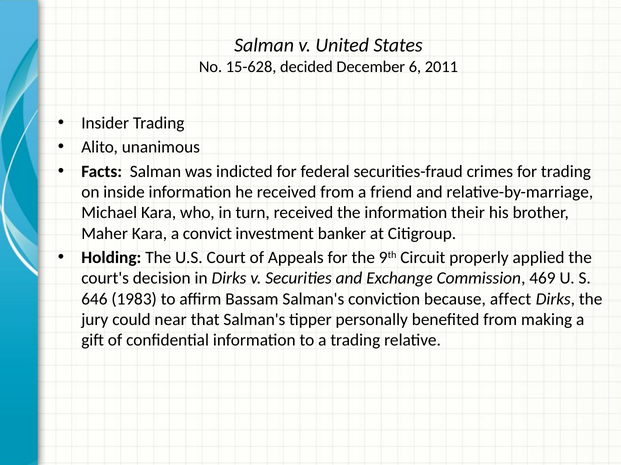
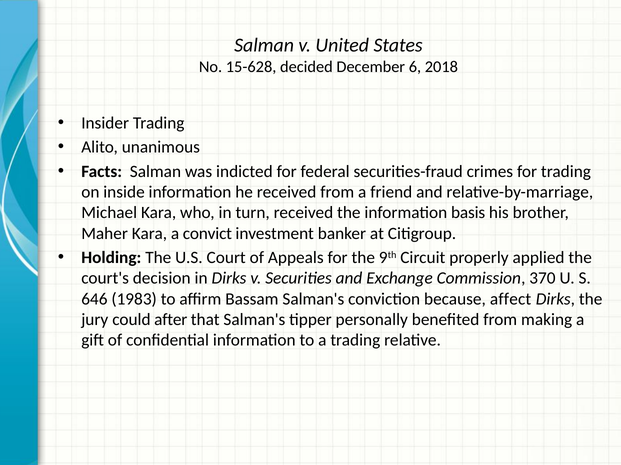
2011: 2011 -> 2018
their: their -> basis
469: 469 -> 370
near: near -> after
